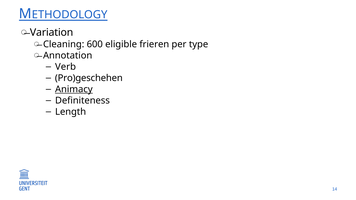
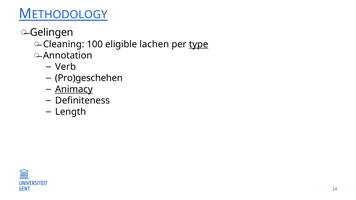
Variation: Variation -> Gelingen
600: 600 -> 100
frieren: frieren -> lachen
type underline: none -> present
